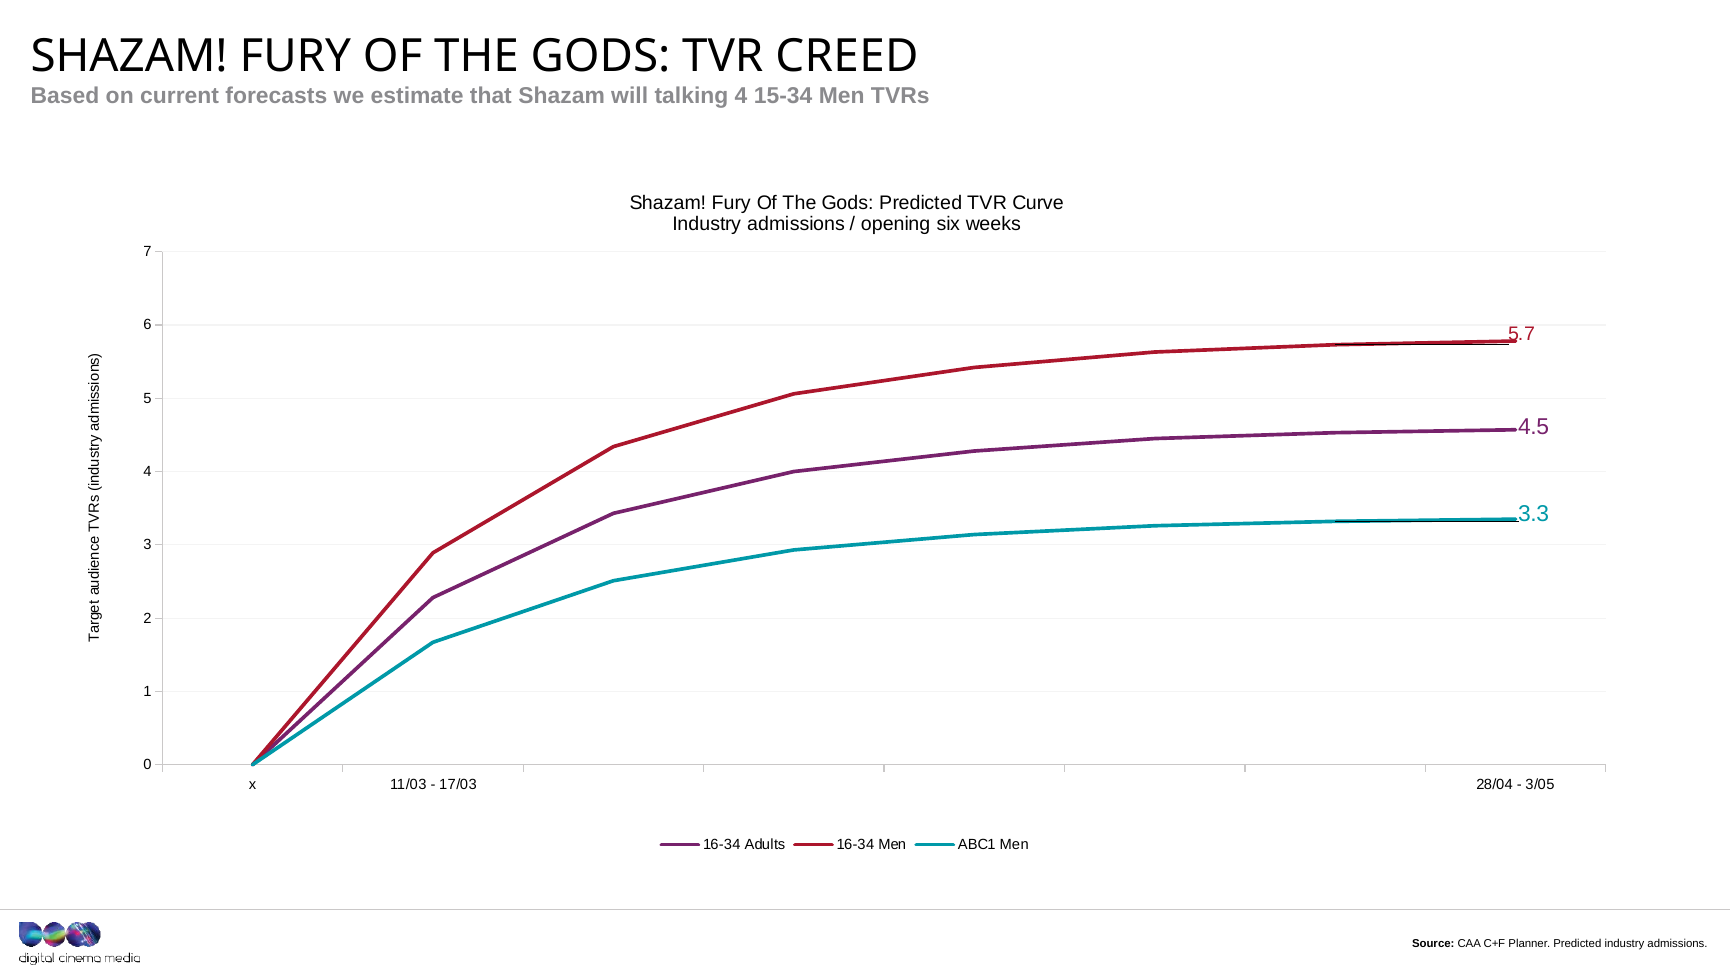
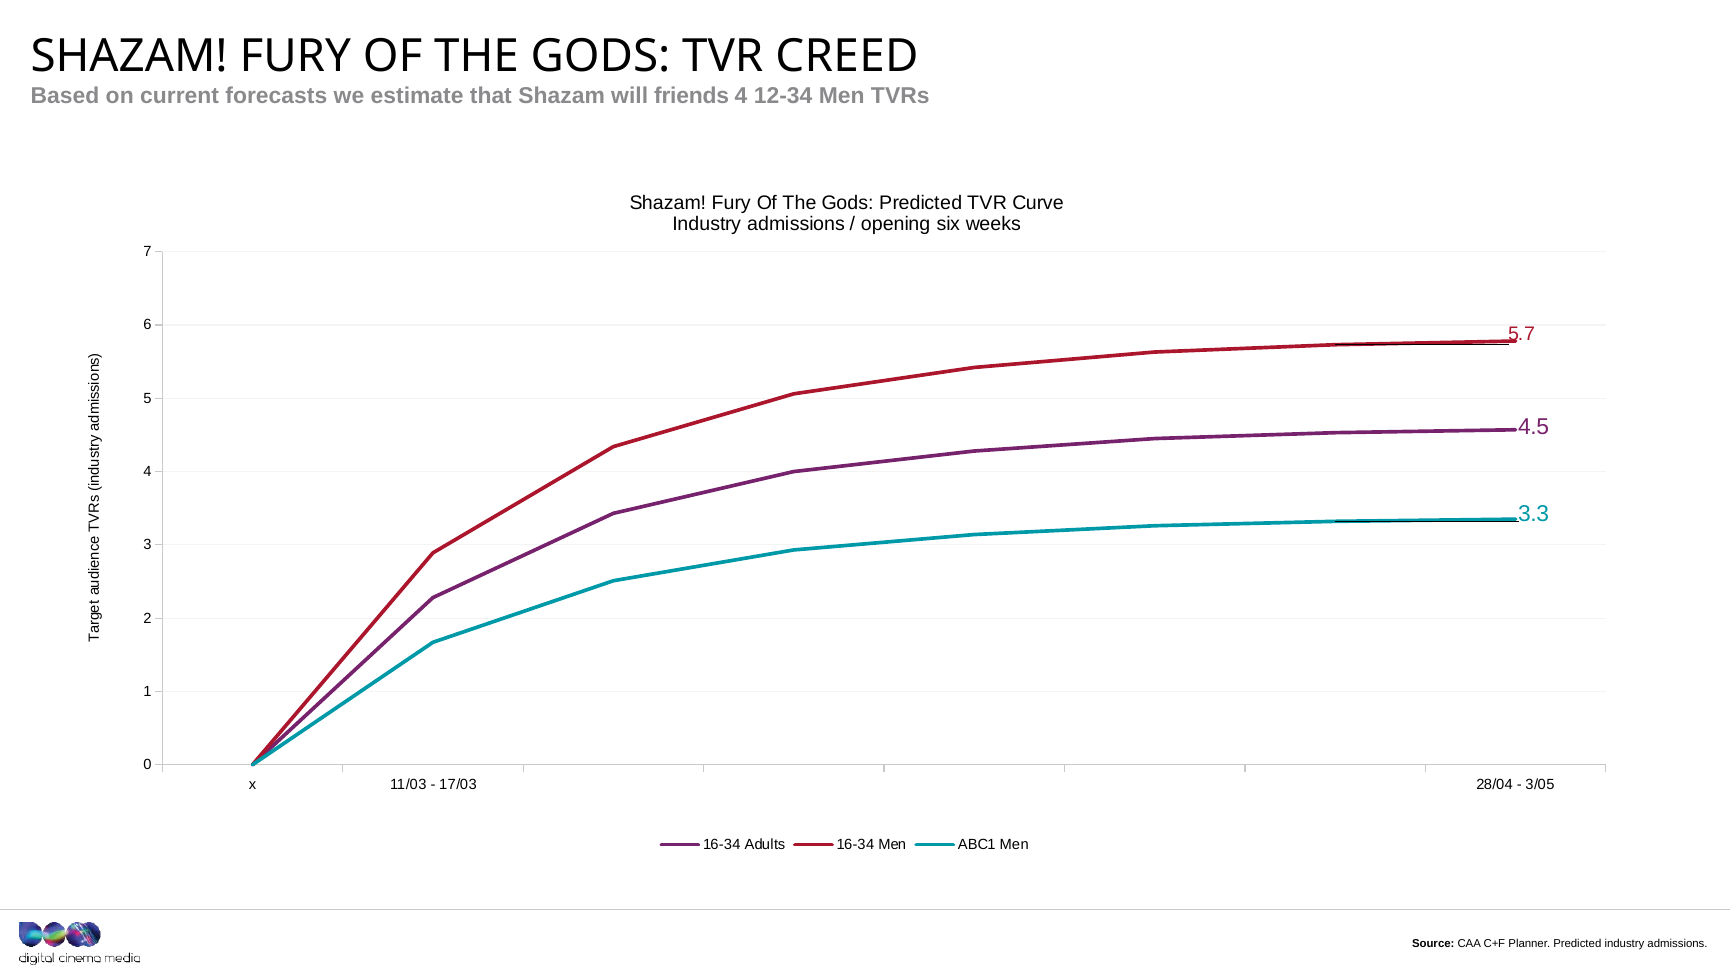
talking: talking -> friends
15-34: 15-34 -> 12-34
